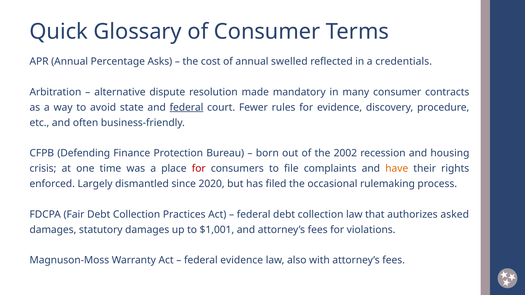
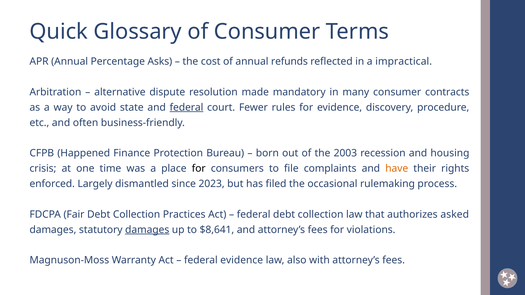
swelled: swelled -> refunds
credentials: credentials -> impractical
Defending: Defending -> Happened
2002: 2002 -> 2003
for at (199, 169) colour: red -> black
2020: 2020 -> 2023
damages at (147, 230) underline: none -> present
$1,001: $1,001 -> $8,641
